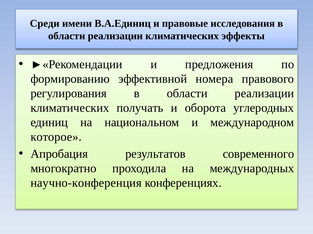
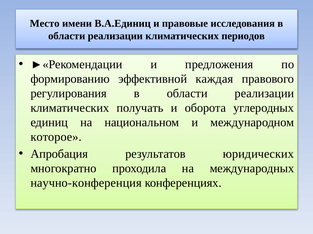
Среди: Среди -> Место
эффекты: эффекты -> периодов
номера: номера -> каждая
современного: современного -> юридических
